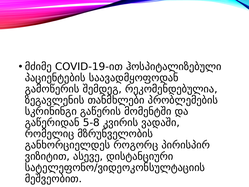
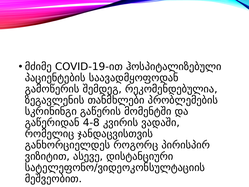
5-8: 5-8 -> 4-8
მზრუნველობის: მზრუნველობის -> ჯანდაცვისთვის
